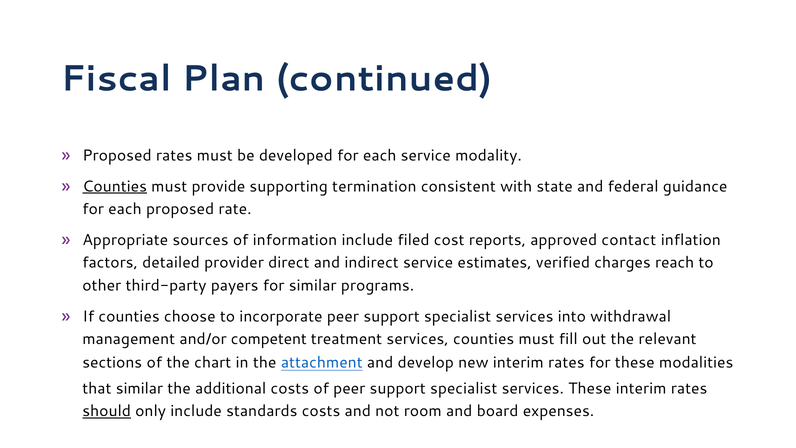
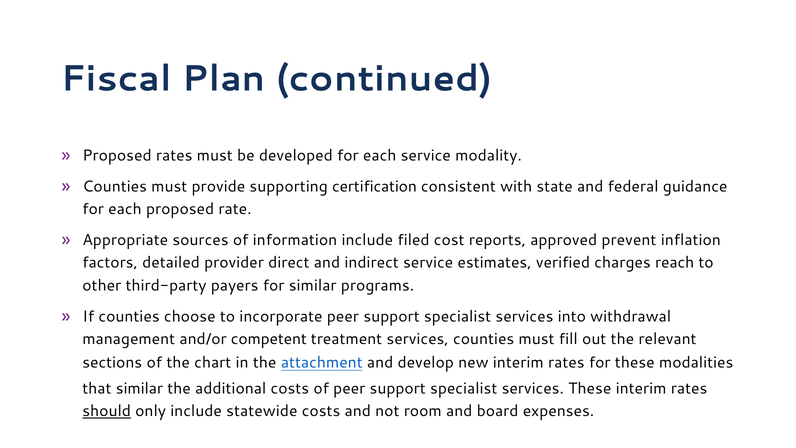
Counties at (115, 186) underline: present -> none
termination: termination -> certification
contact: contact -> prevent
standards: standards -> statewide
